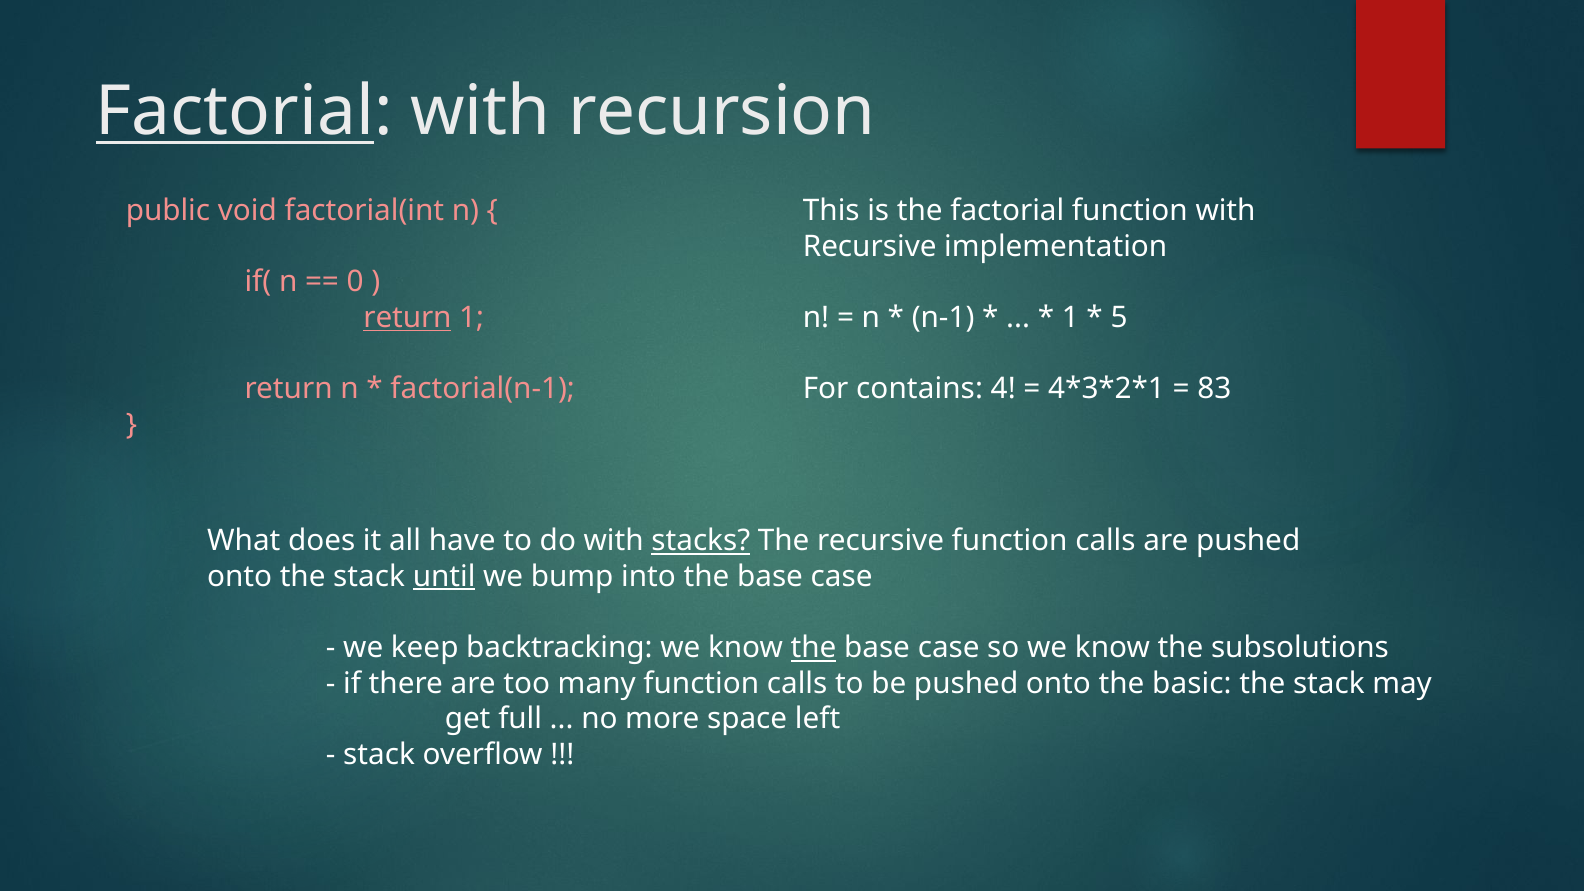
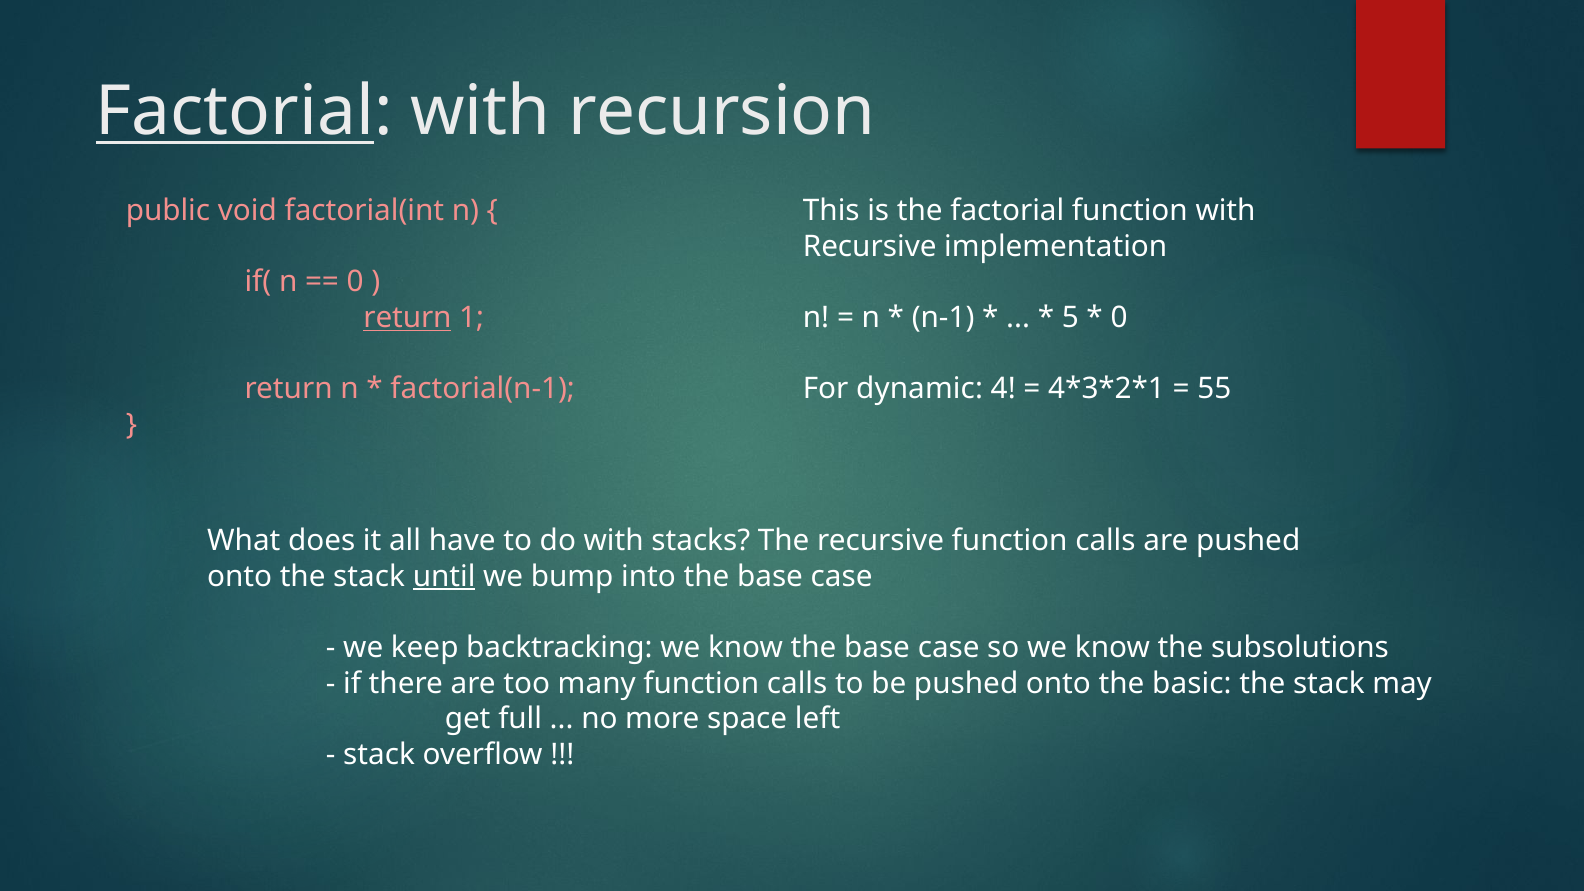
1 at (1070, 318): 1 -> 5
5 at (1119, 318): 5 -> 0
contains: contains -> dynamic
83: 83 -> 55
stacks underline: present -> none
the at (814, 648) underline: present -> none
